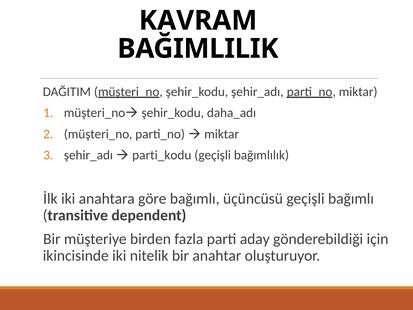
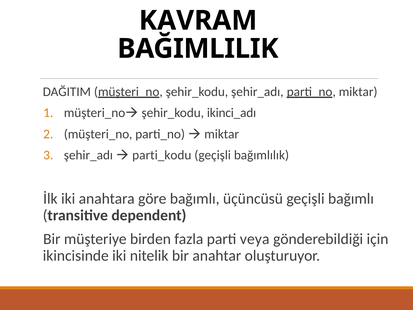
daha_adı: daha_adı -> ikinci_adı
aday: aday -> veya
